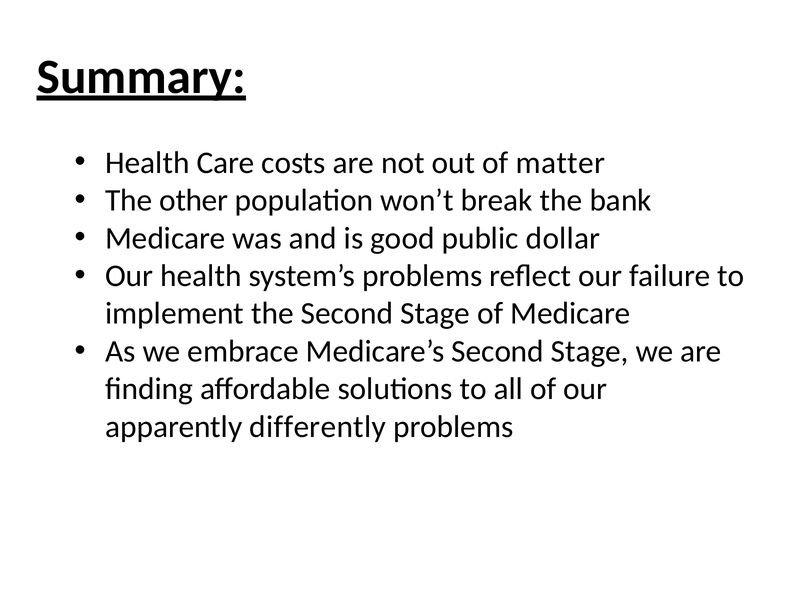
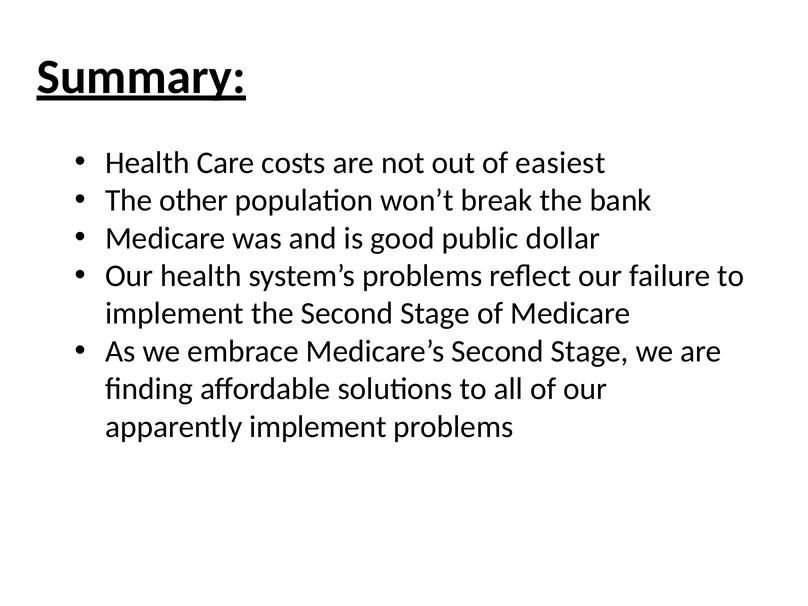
matter: matter -> easiest
apparently differently: differently -> implement
